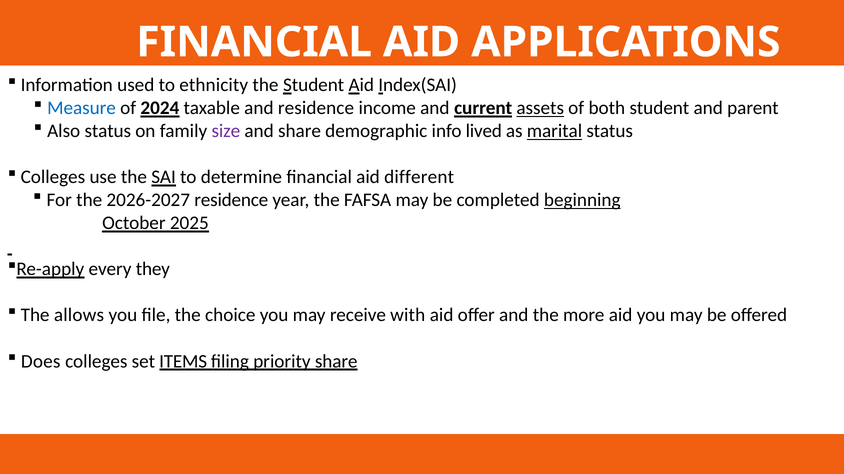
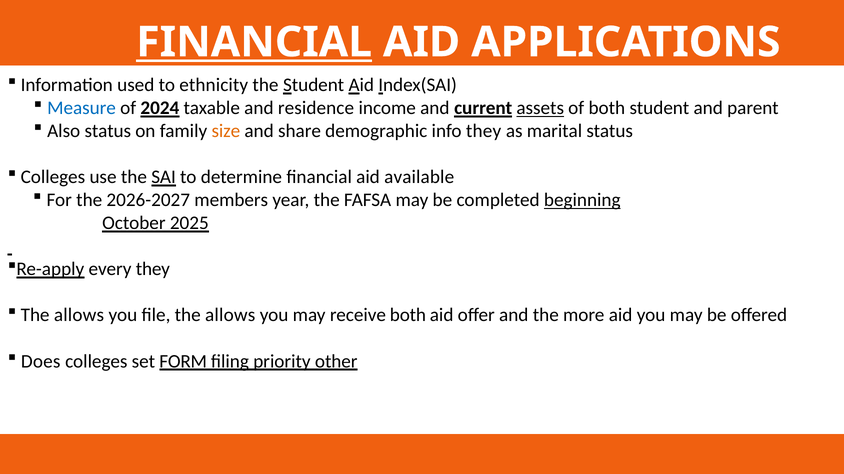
FINANCIAL at (254, 42) underline: none -> present
size colour: purple -> orange
info lived: lived -> they
marital underline: present -> none
different: different -> available
2026-2027 residence: residence -> members
file the choice: choice -> allows
receive with: with -> both
ITEMS: ITEMS -> FORM
priority share: share -> other
